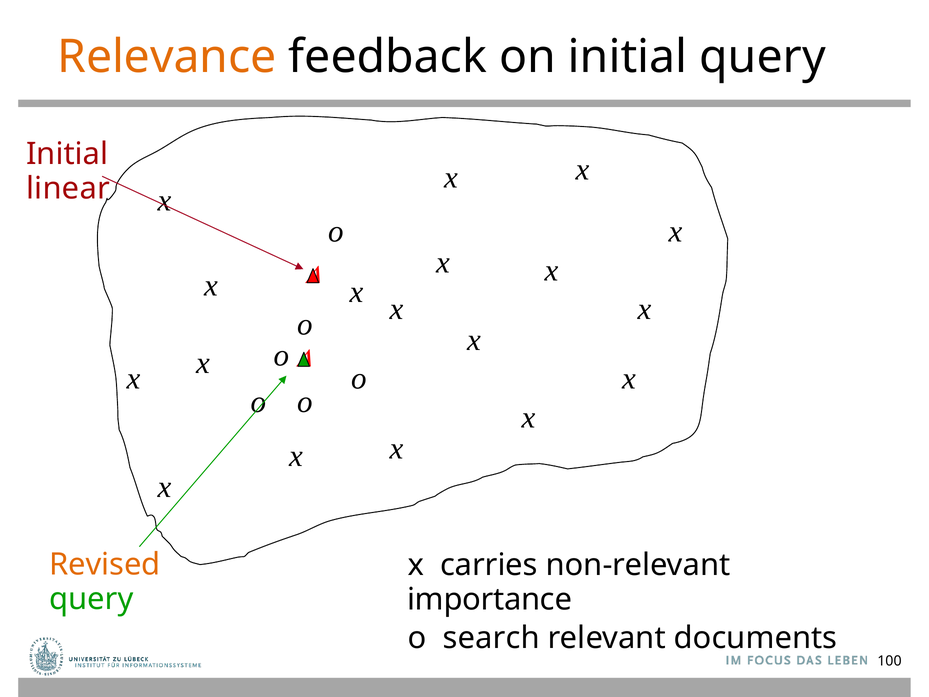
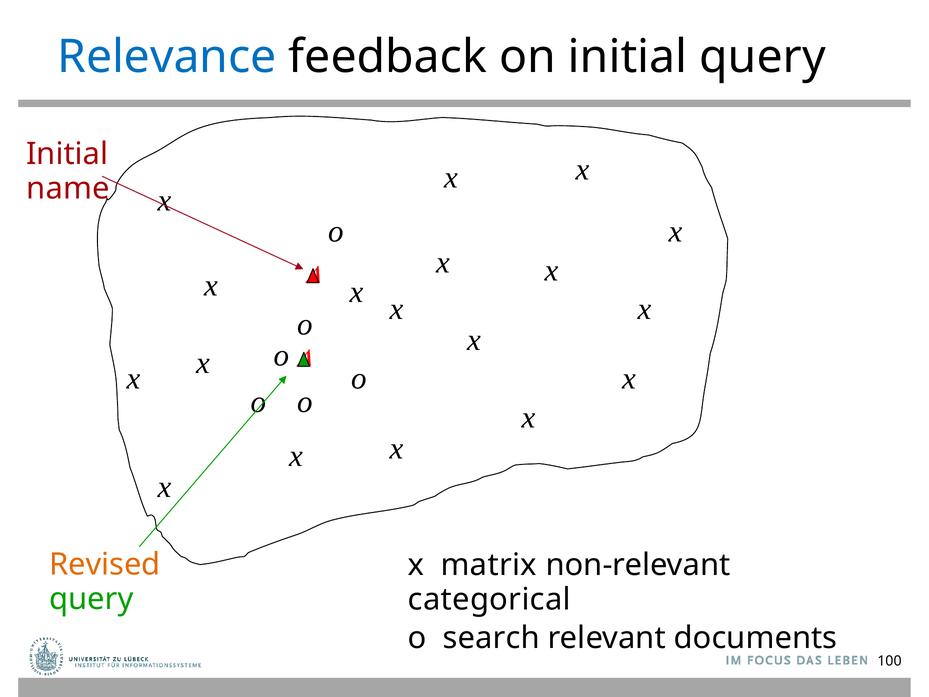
Relevance colour: orange -> blue
linear: linear -> name
carries: carries -> matrix
importance: importance -> categorical
